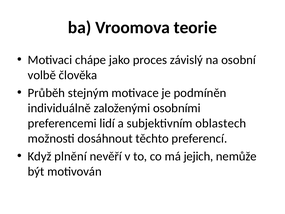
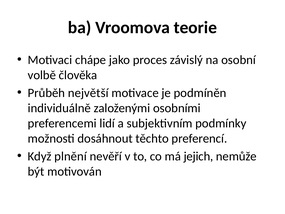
stejným: stejným -> největší
oblastech: oblastech -> podmínky
